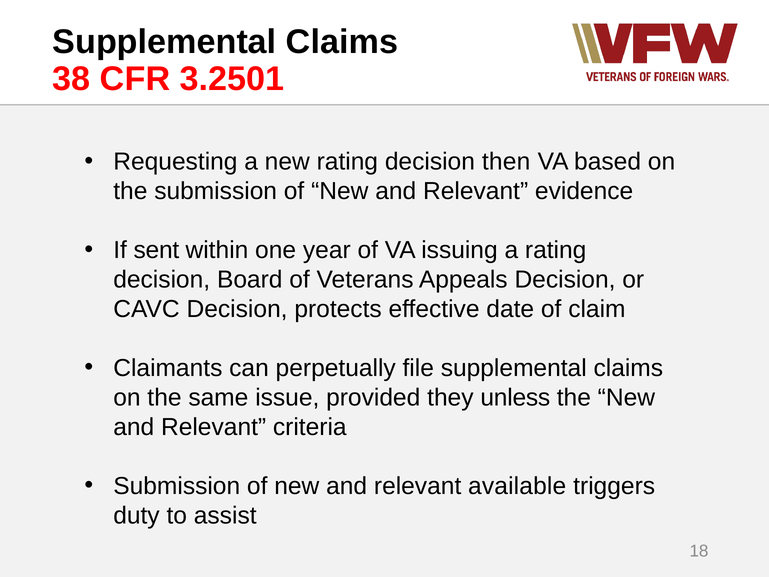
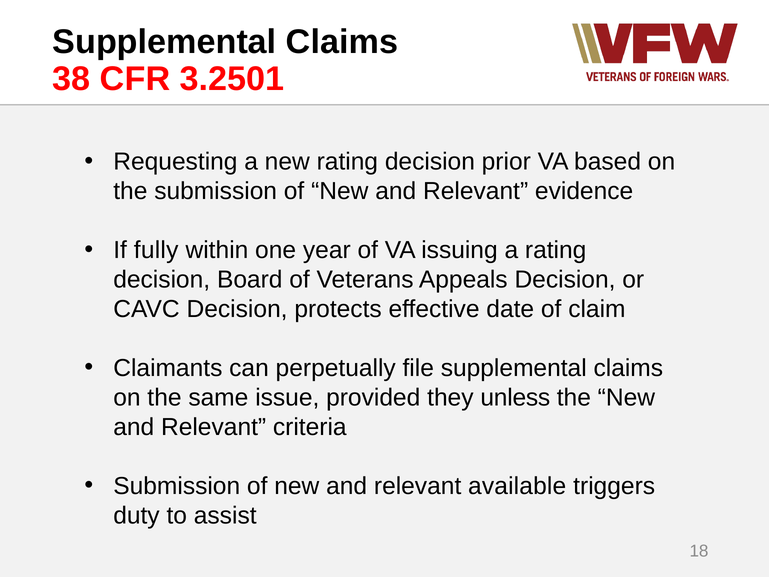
then: then -> prior
sent: sent -> fully
